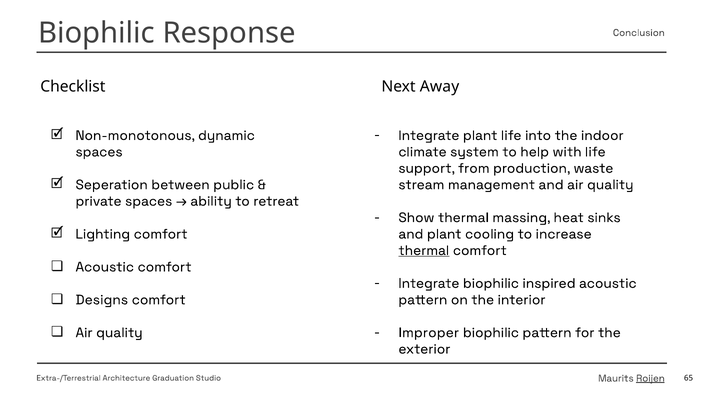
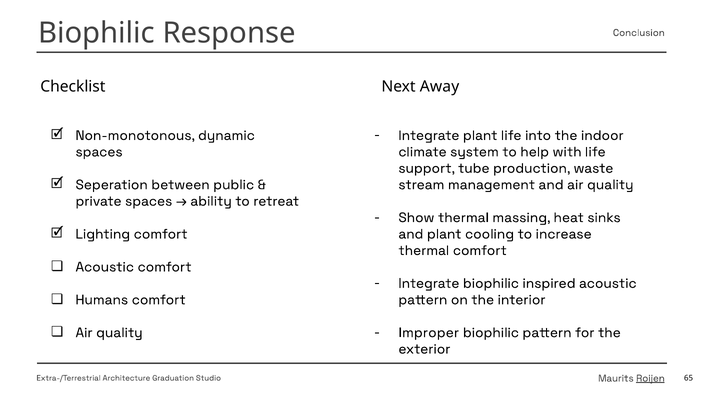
from: from -> tube
thermal at (424, 250) underline: present -> none
Designs: Designs -> Humans
